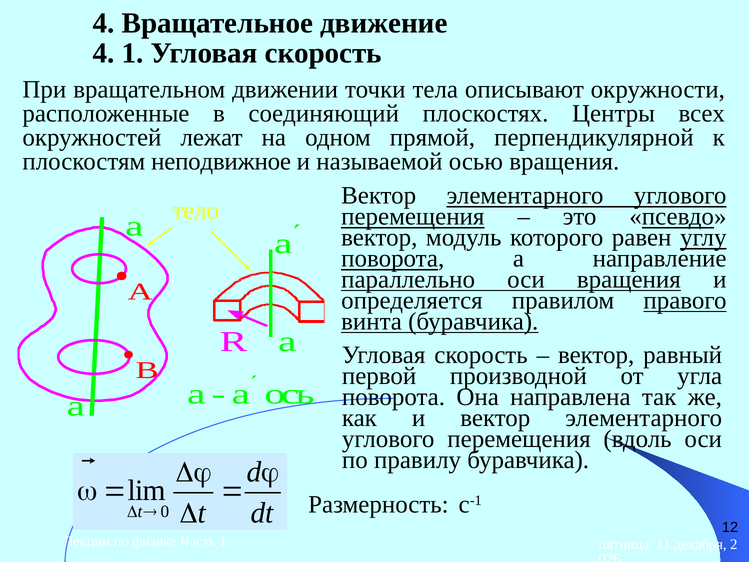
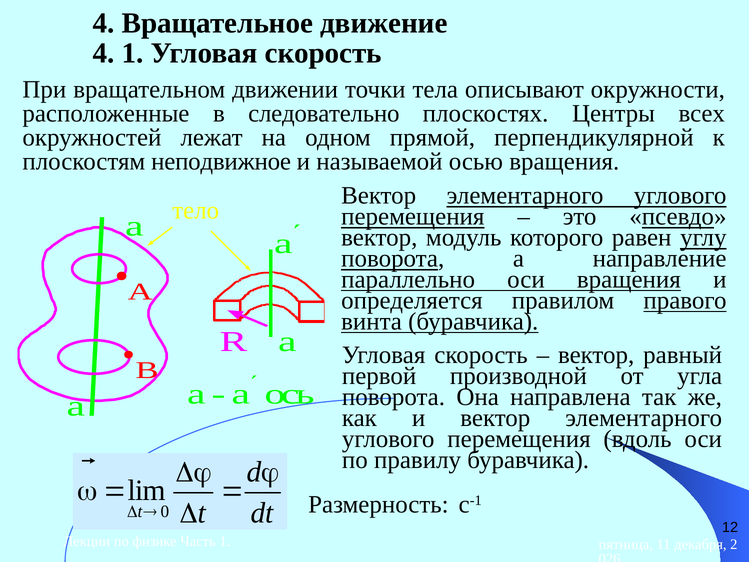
соединяющий: соединяющий -> следовательно
